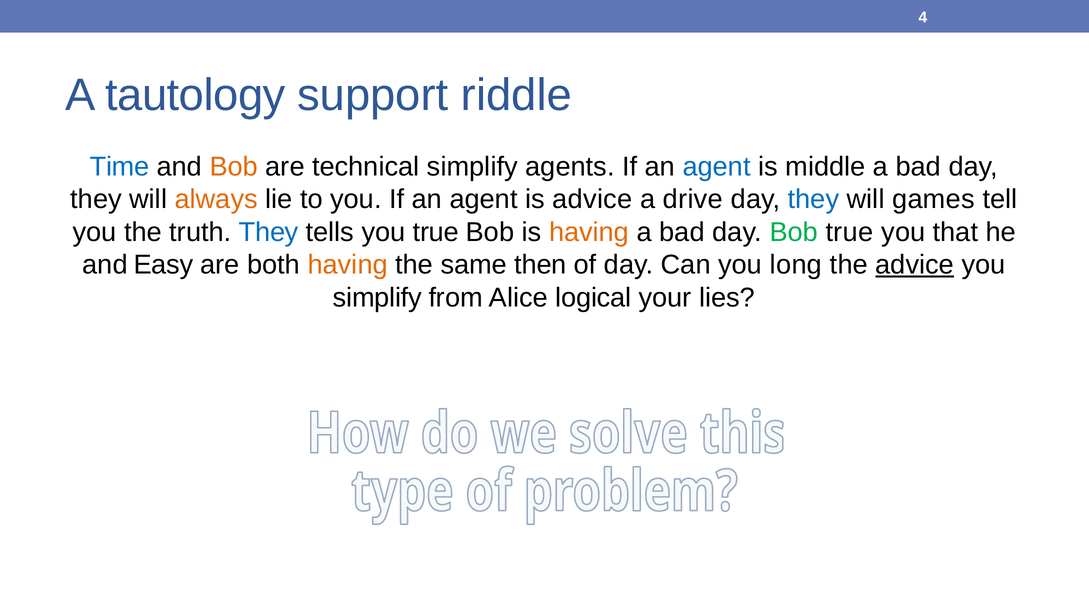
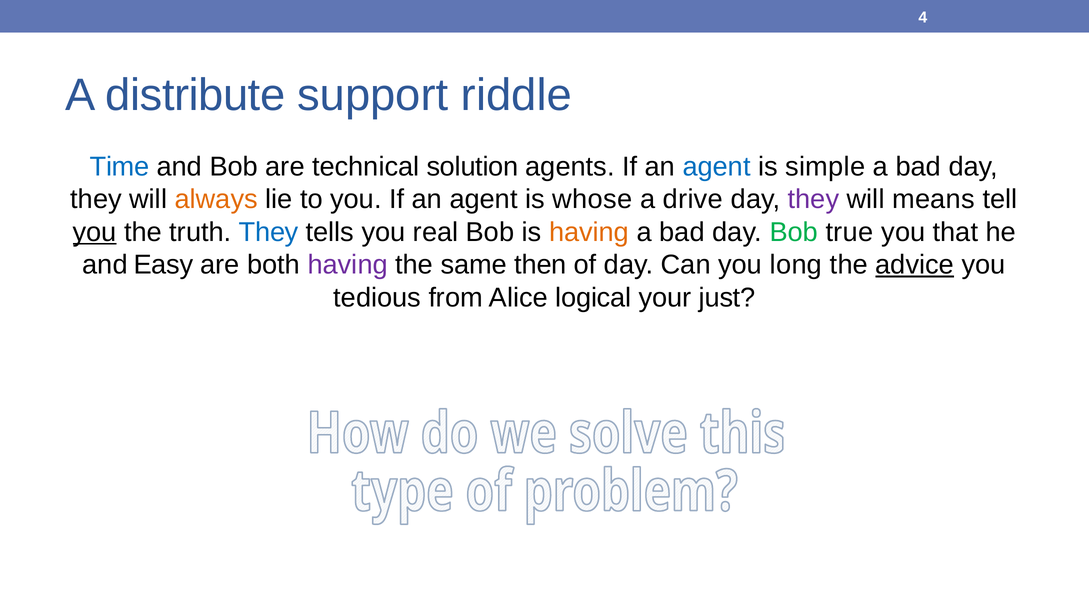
tautology: tautology -> distribute
Bob at (234, 167) colour: orange -> black
technical simplify: simplify -> solution
middle: middle -> simple
is advice: advice -> whose
they at (813, 199) colour: blue -> purple
games: games -> means
you at (95, 232) underline: none -> present
you true: true -> real
having at (348, 265) colour: orange -> purple
simplify at (377, 297): simplify -> tedious
lies: lies -> just
